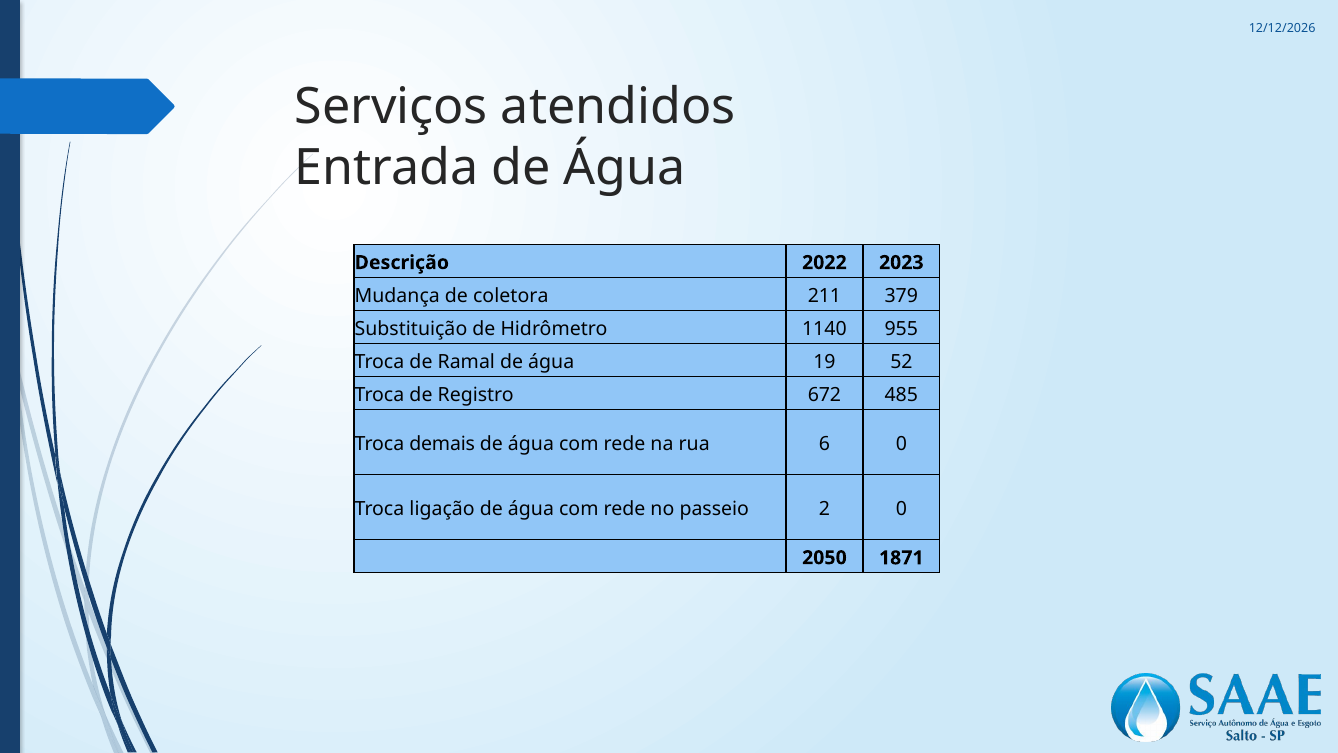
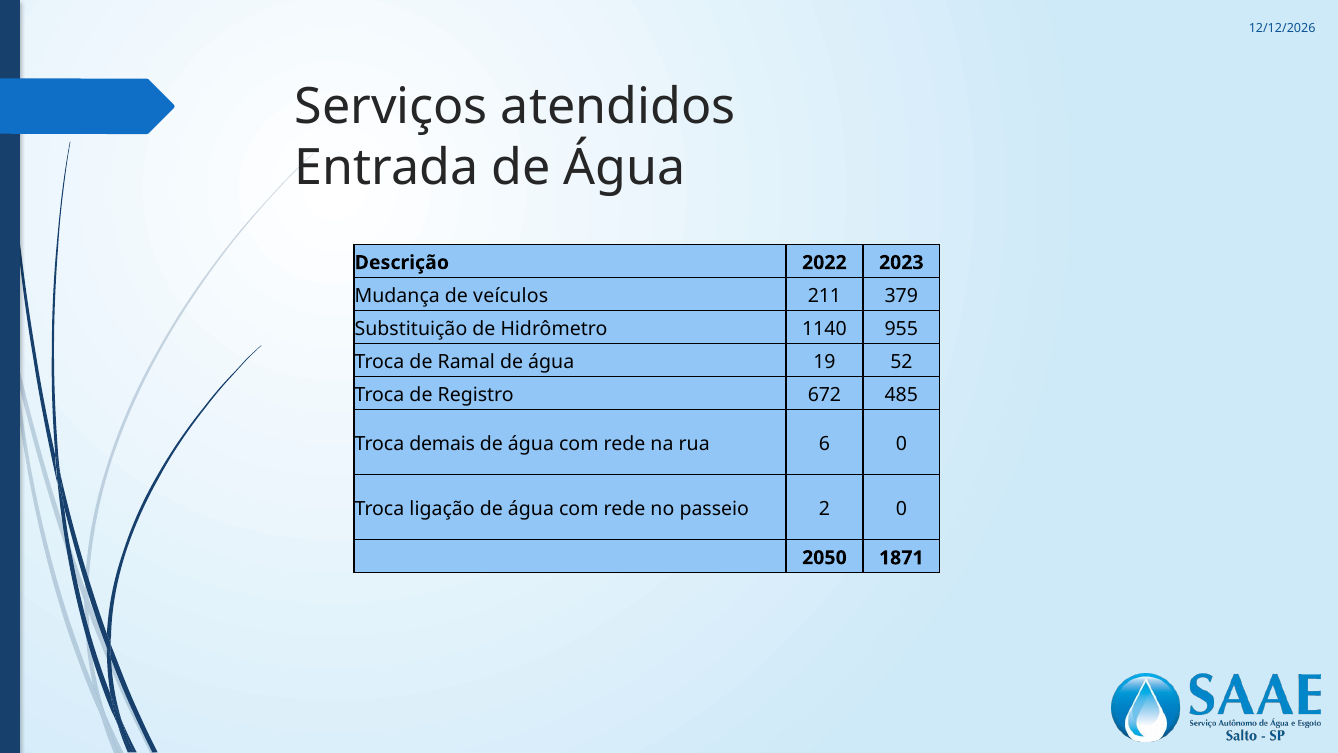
coletora: coletora -> veículos
